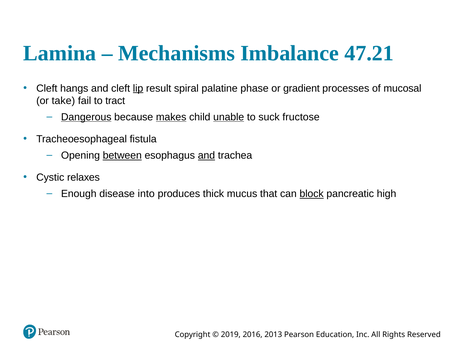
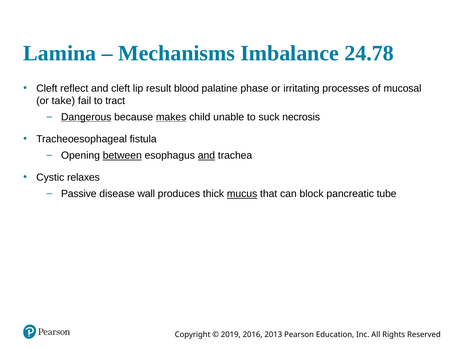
47.21: 47.21 -> 24.78
hangs: hangs -> reflect
lip underline: present -> none
spiral: spiral -> blood
gradient: gradient -> irritating
unable underline: present -> none
fructose: fructose -> necrosis
Enough: Enough -> Passive
into: into -> wall
mucus underline: none -> present
block underline: present -> none
high: high -> tube
